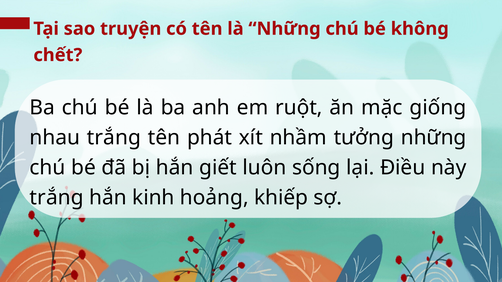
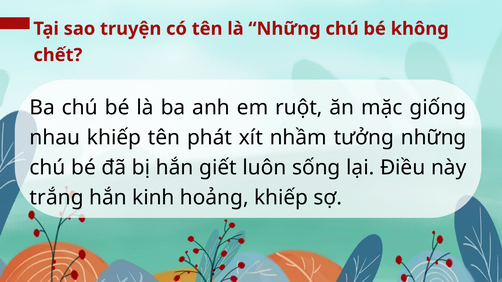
nhau trắng: trắng -> khiếp
